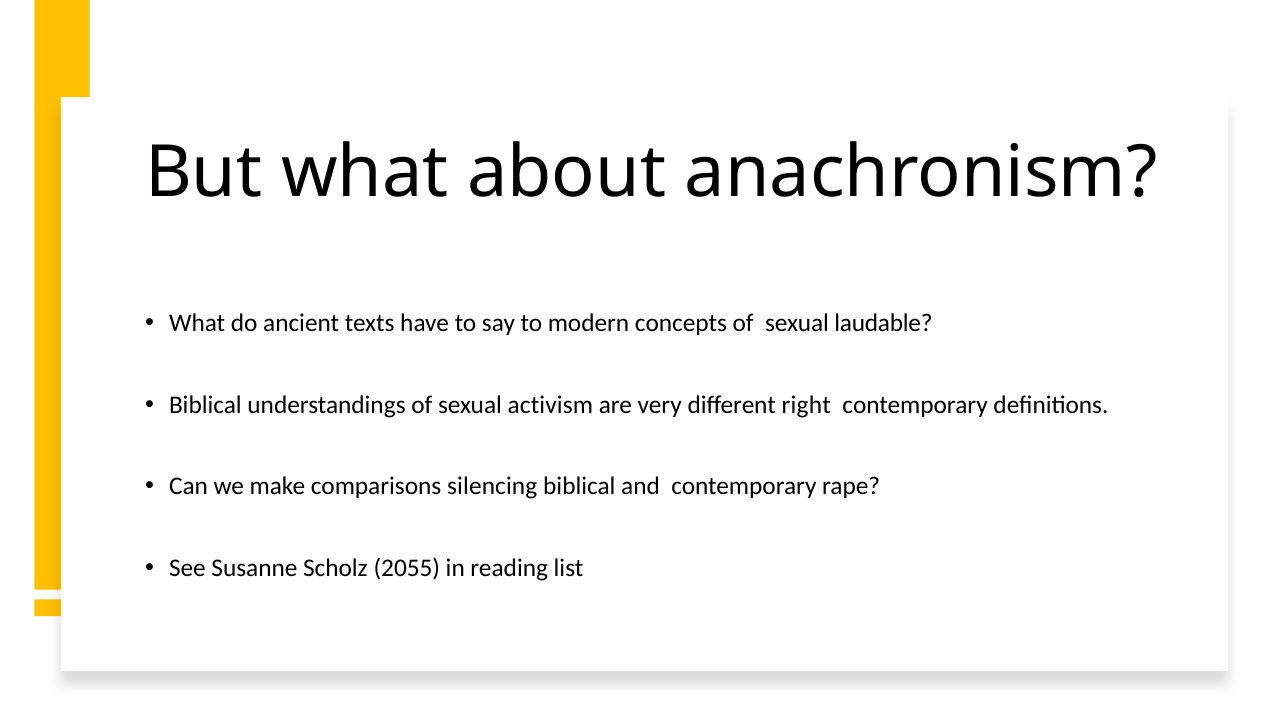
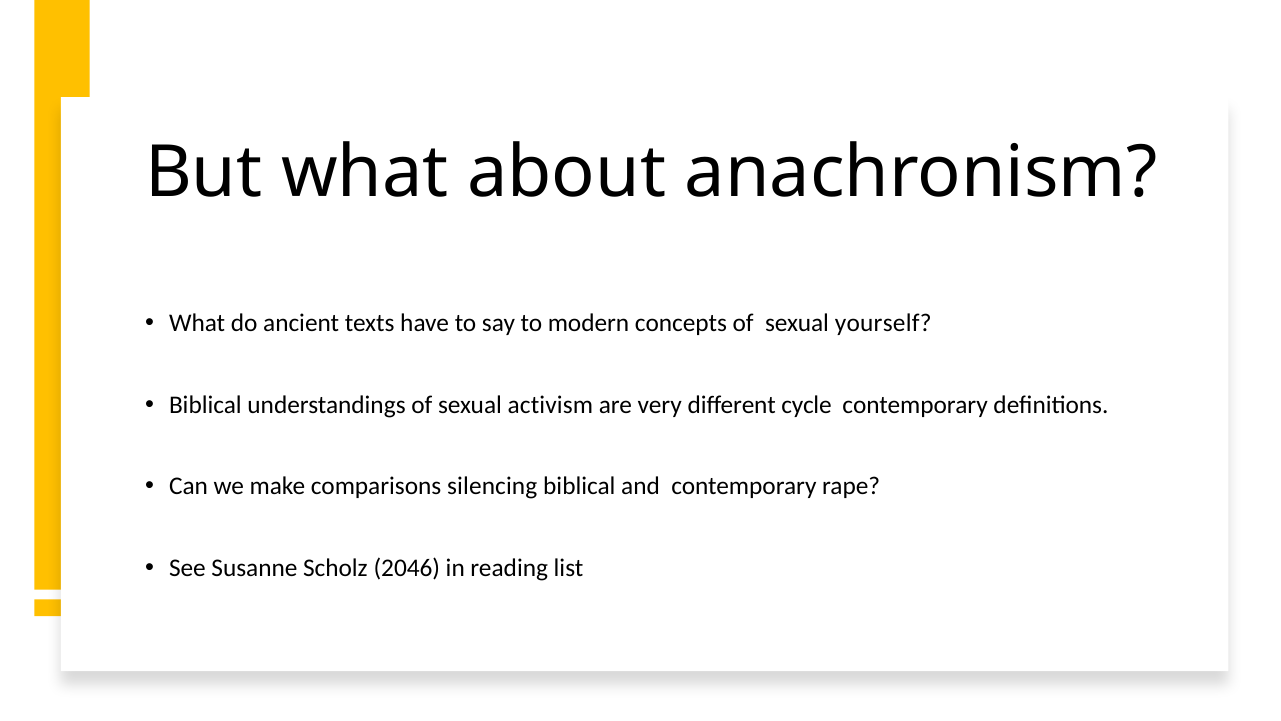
laudable: laudable -> yourself
right: right -> cycle
2055: 2055 -> 2046
